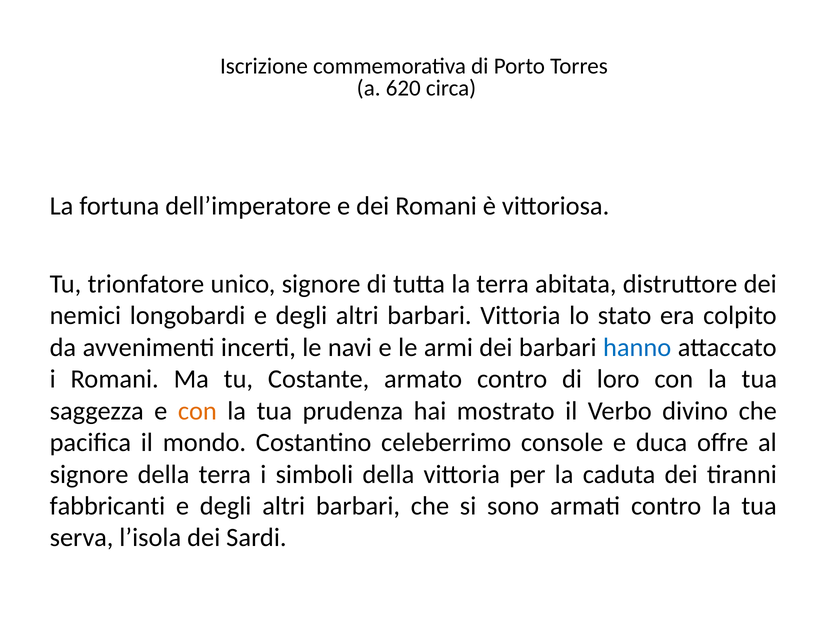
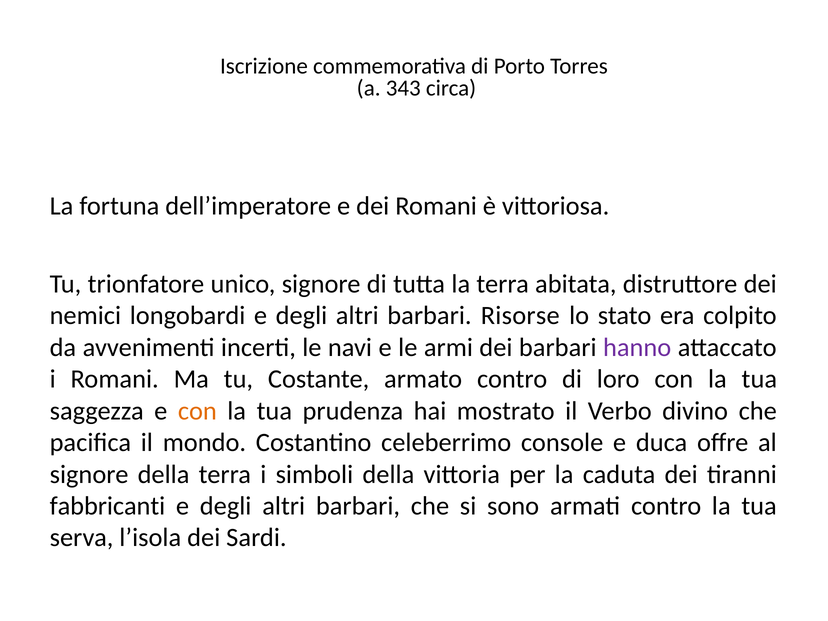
620: 620 -> 343
barbari Vittoria: Vittoria -> Risorse
hanno colour: blue -> purple
